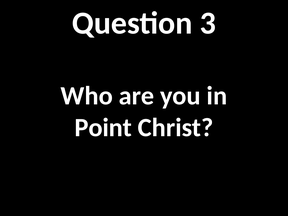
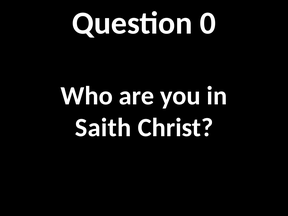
3: 3 -> 0
Point: Point -> Saith
